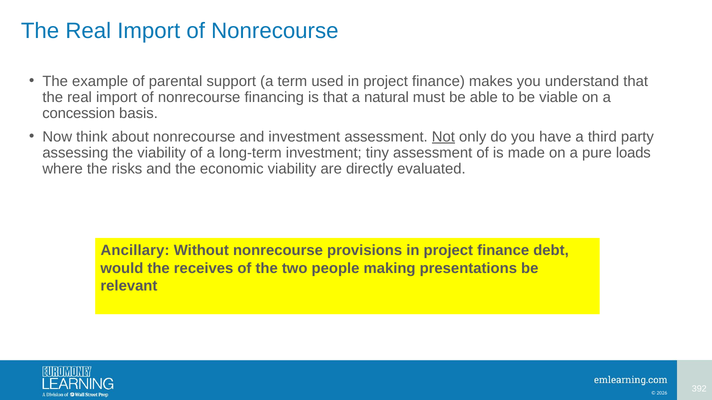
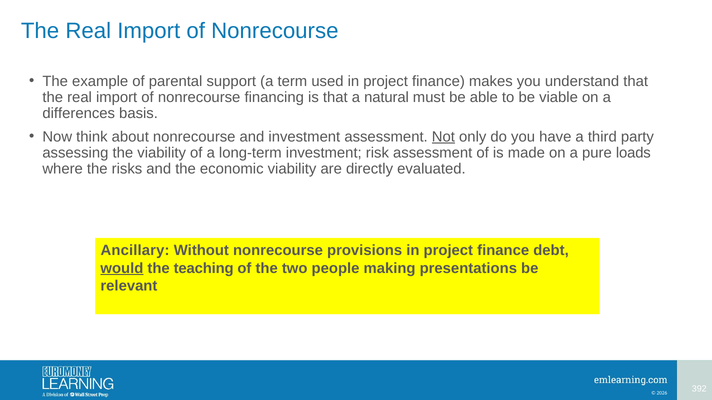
concession: concession -> differences
tiny: tiny -> risk
would underline: none -> present
receives: receives -> teaching
